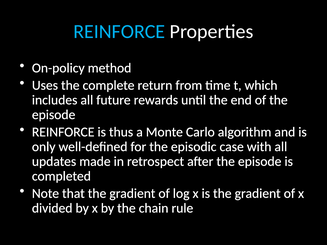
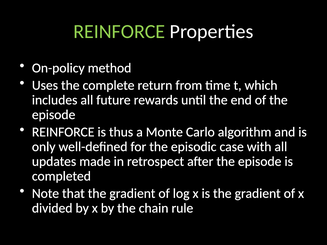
REINFORCE at (119, 32) colour: light blue -> light green
